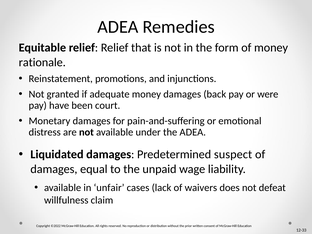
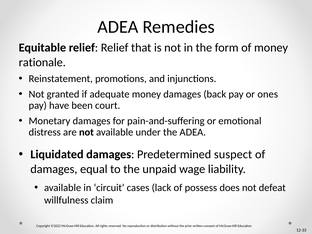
were: were -> ones
unfair: unfair -> circuit
waivers: waivers -> possess
